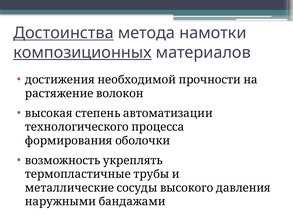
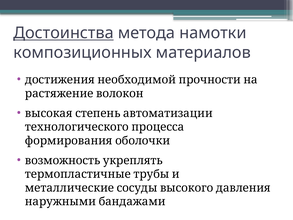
композиционных underline: present -> none
